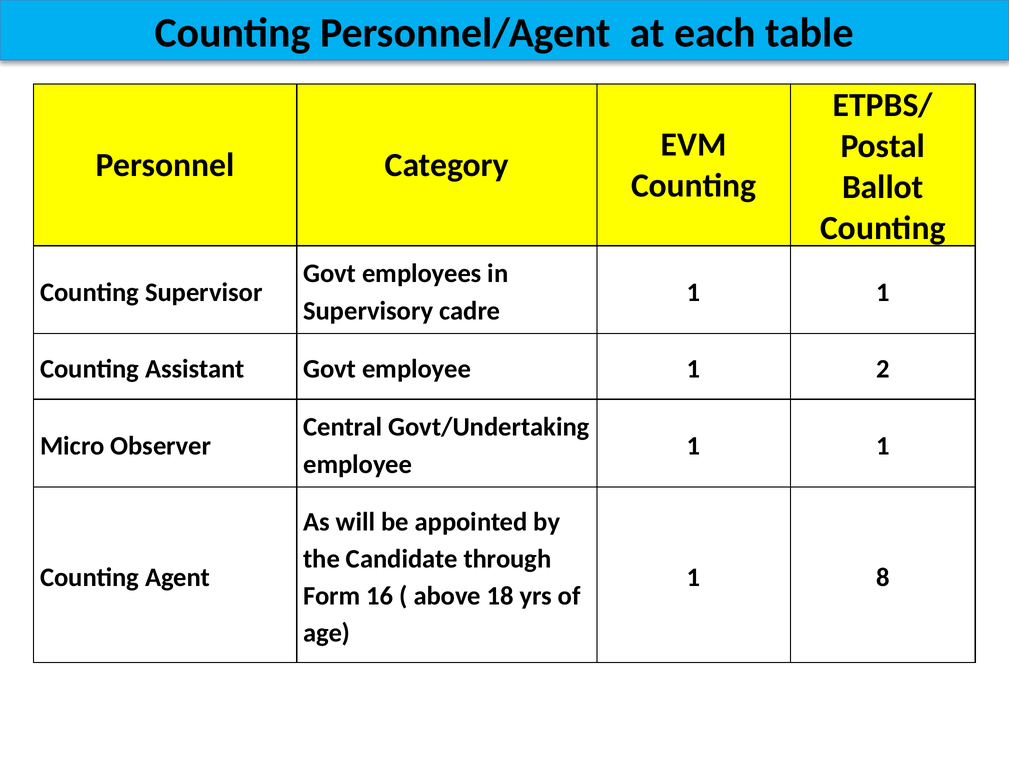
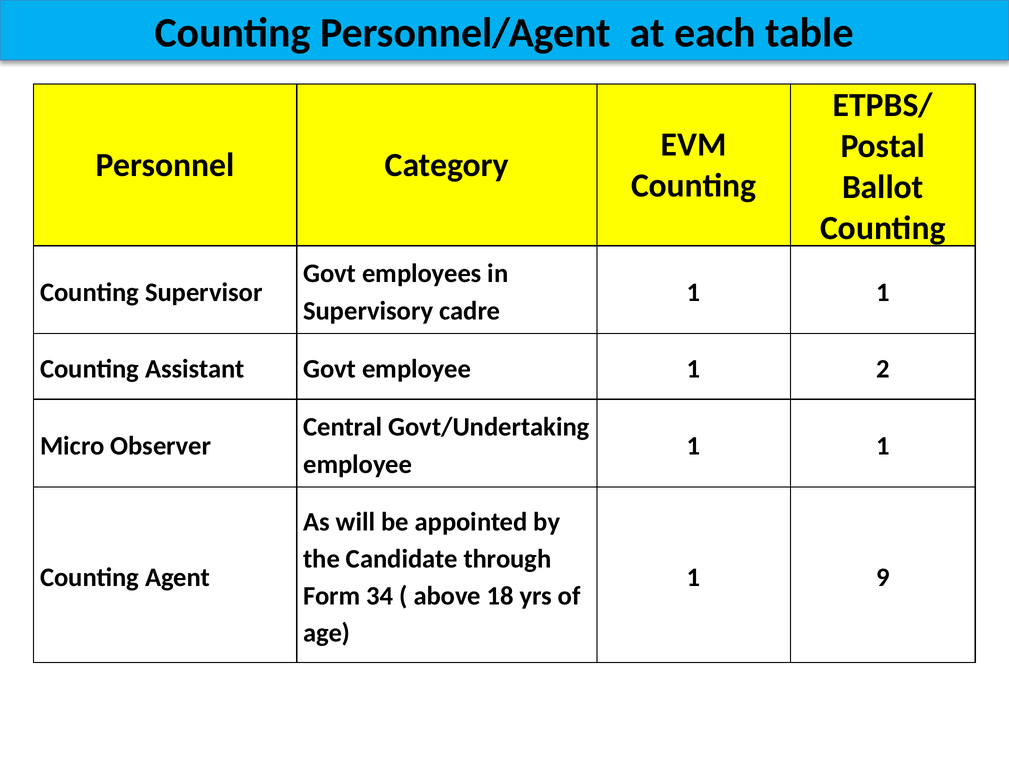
8: 8 -> 9
16: 16 -> 34
